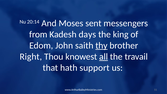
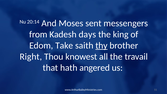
John: John -> Take
all underline: present -> none
support: support -> angered
